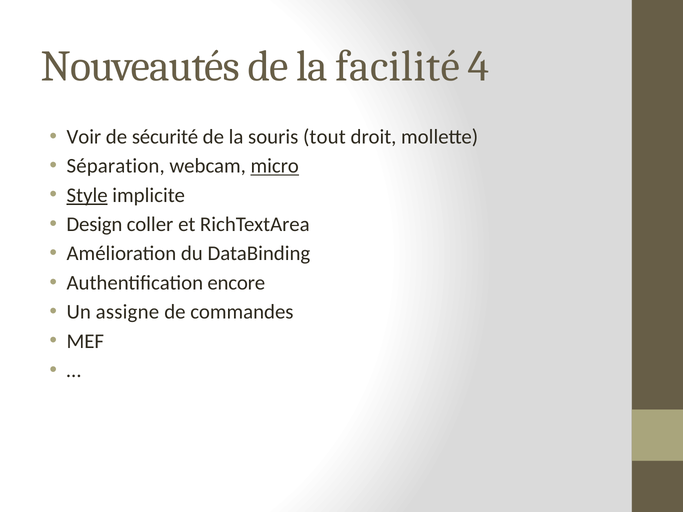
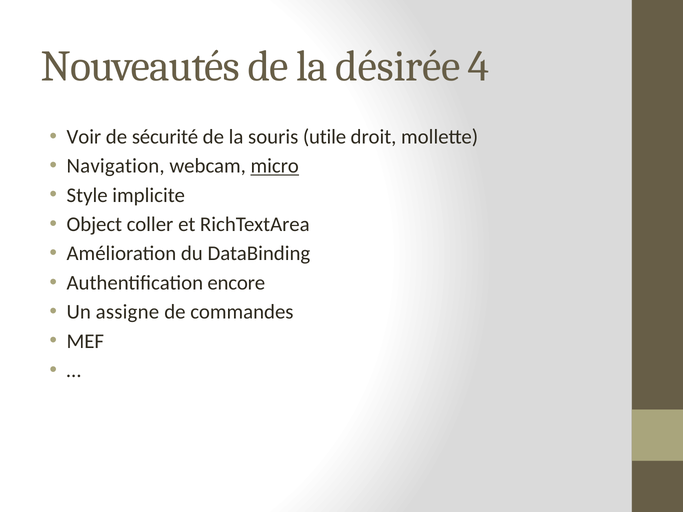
facilité: facilité -> désirée
tout: tout -> utile
Séparation: Séparation -> Navigation
Style underline: present -> none
Design: Design -> Object
